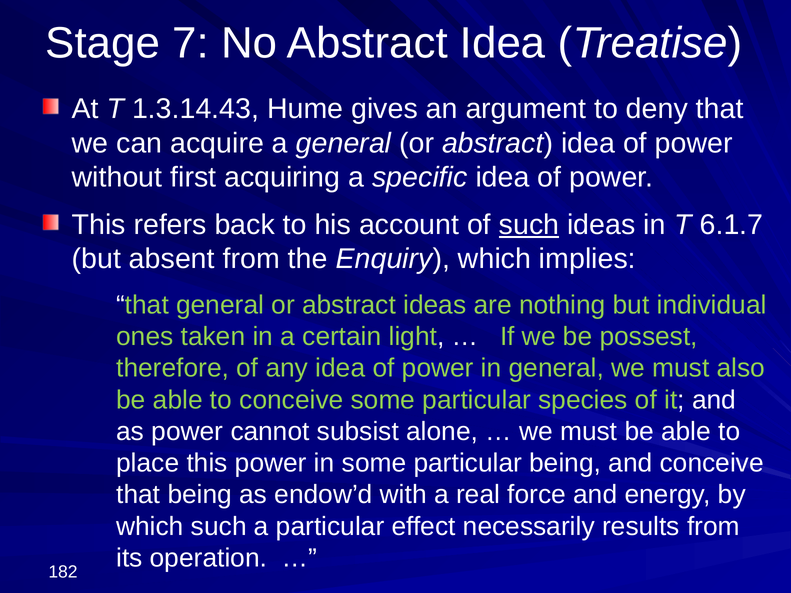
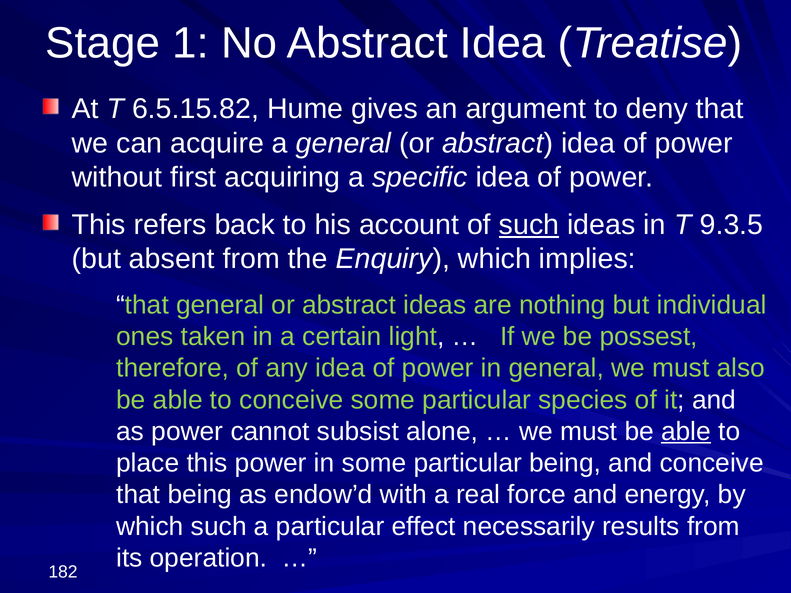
7: 7 -> 1
1.3.14.43: 1.3.14.43 -> 6.5.15.82
6.1.7: 6.1.7 -> 9.3.5
able at (686, 432) underline: none -> present
